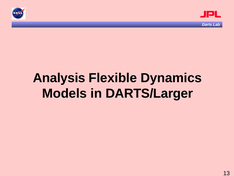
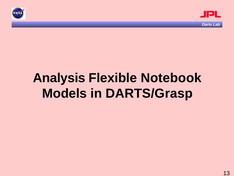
Dynamics: Dynamics -> Notebook
DARTS/Larger: DARTS/Larger -> DARTS/Grasp
